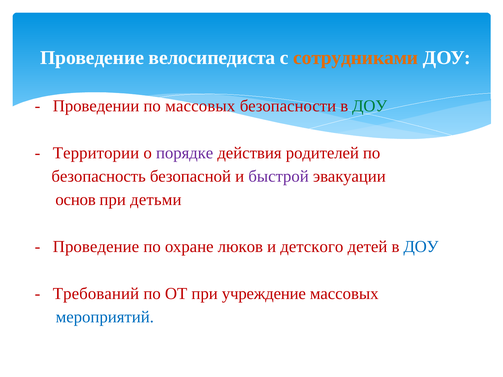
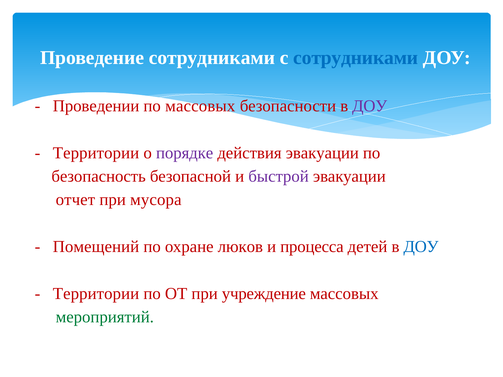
Проведение велосипедиста: велосипедиста -> сотрудниками
сотрудниками at (356, 58) colour: orange -> blue
ДОУ at (370, 106) colour: green -> purple
действия родителей: родителей -> эвакуации
основ: основ -> отчет
детьми: детьми -> мусора
Проведение at (96, 247): Проведение -> Помещений
детского: детского -> процесса
Требований at (96, 294): Требований -> Территории
мероприятий colour: blue -> green
